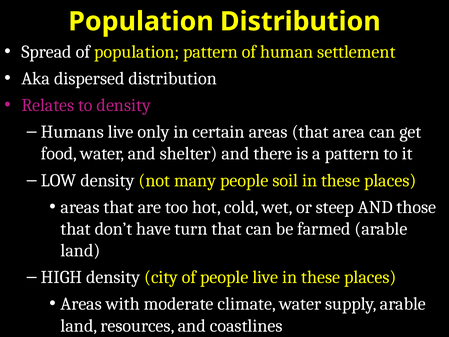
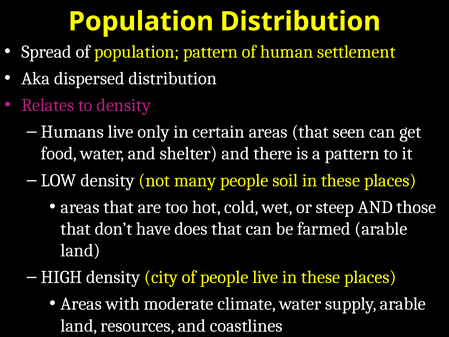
area: area -> seen
turn: turn -> does
